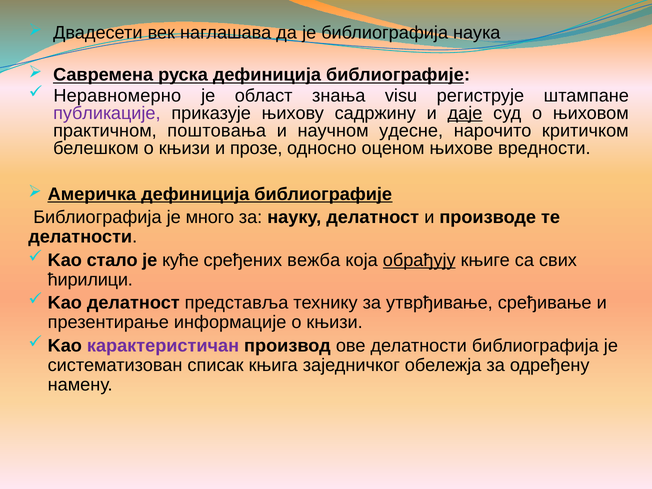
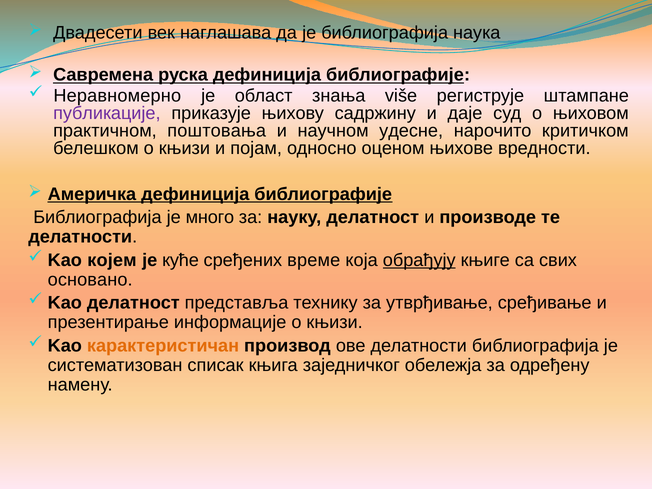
visu: visu -> više
даје underline: present -> none
прозе: прозе -> појам
стало: стало -> којем
вежба: вежба -> време
ћирилици: ћирилици -> основано
карактеристичан colour: purple -> orange
